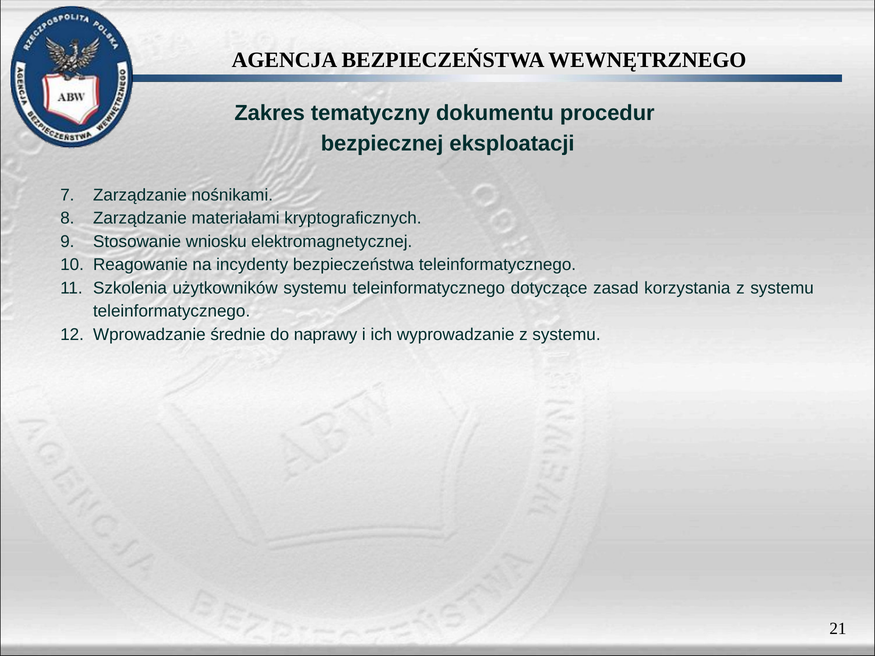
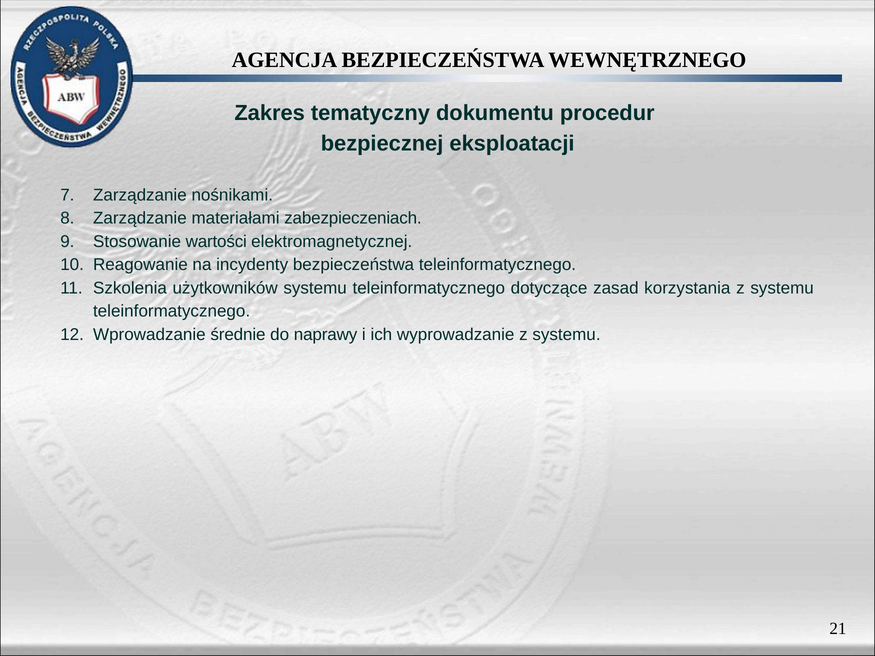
kryptograficznych: kryptograficznych -> zabezpieczeniach
wniosku: wniosku -> wartości
